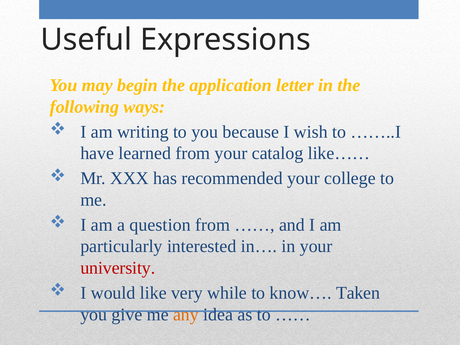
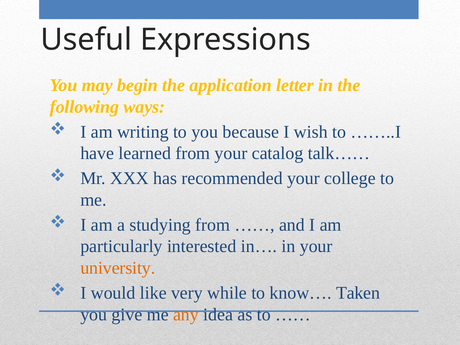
like……: like…… -> talk……
question: question -> studying
university colour: red -> orange
